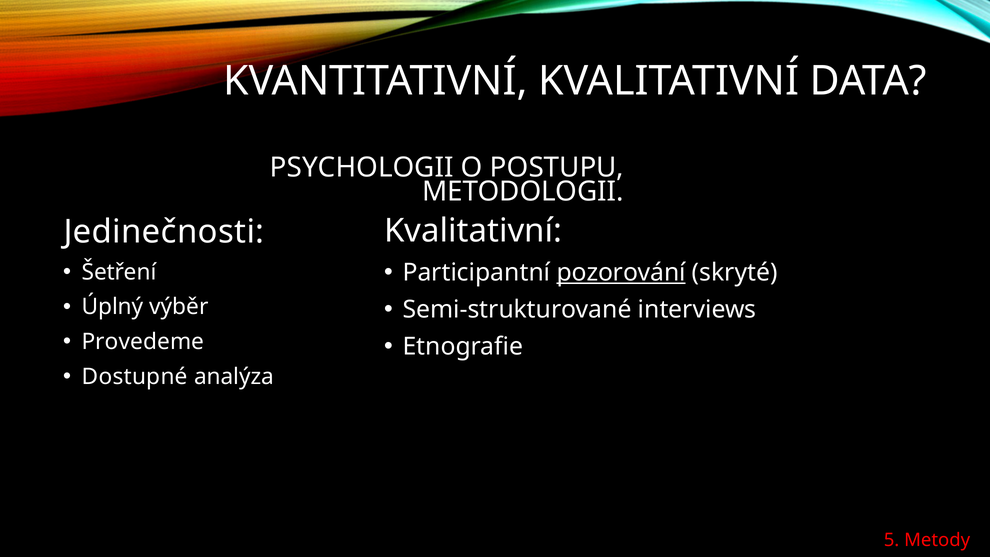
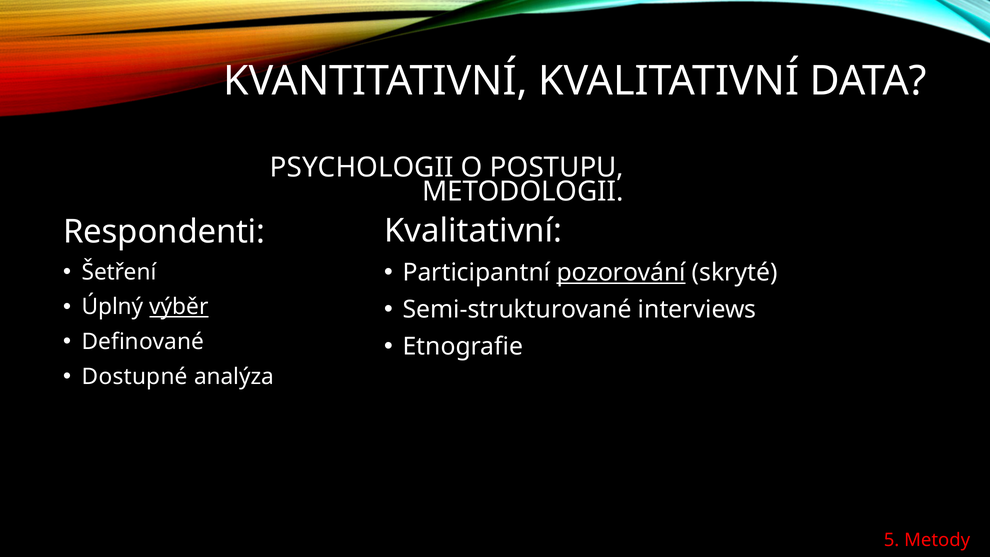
Jedinečnosti: Jedinečnosti -> Respondenti
výběr underline: none -> present
Provedeme: Provedeme -> Definované
